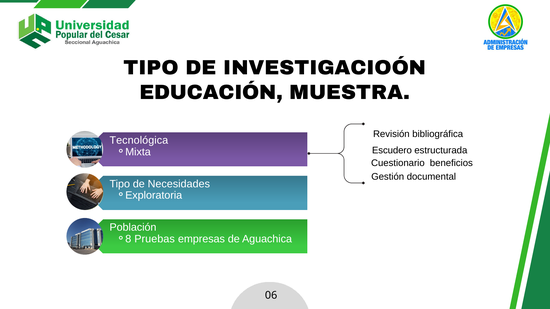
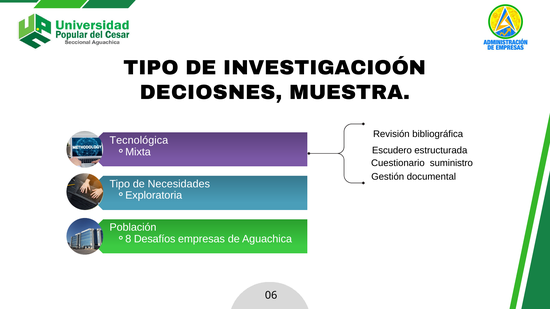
EDUCACIÓN: EDUCACIÓN -> DECIOSNES
beneficios: beneficios -> suministro
Pruebas: Pruebas -> Desafíos
